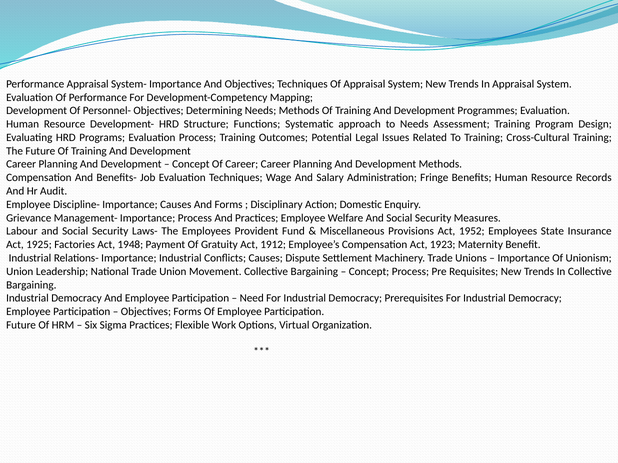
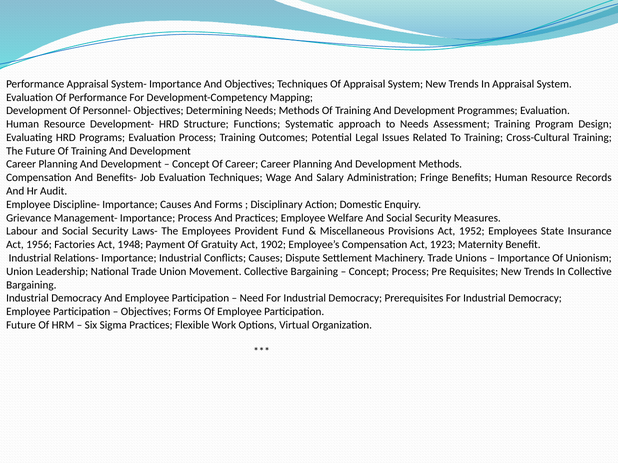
1925: 1925 -> 1956
1912: 1912 -> 1902
